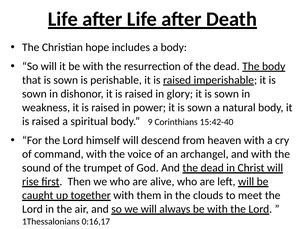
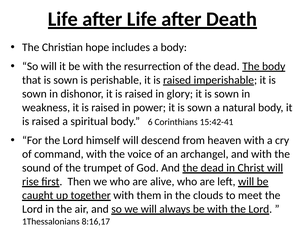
9: 9 -> 6
15:42-40: 15:42-40 -> 15:42-41
0:16,17: 0:16,17 -> 8:16,17
